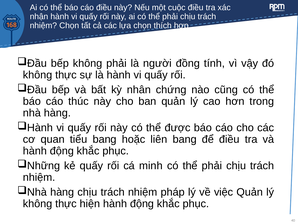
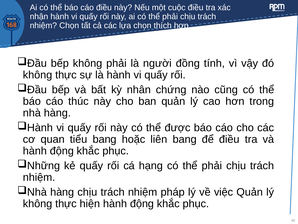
minh: minh -> hạng
